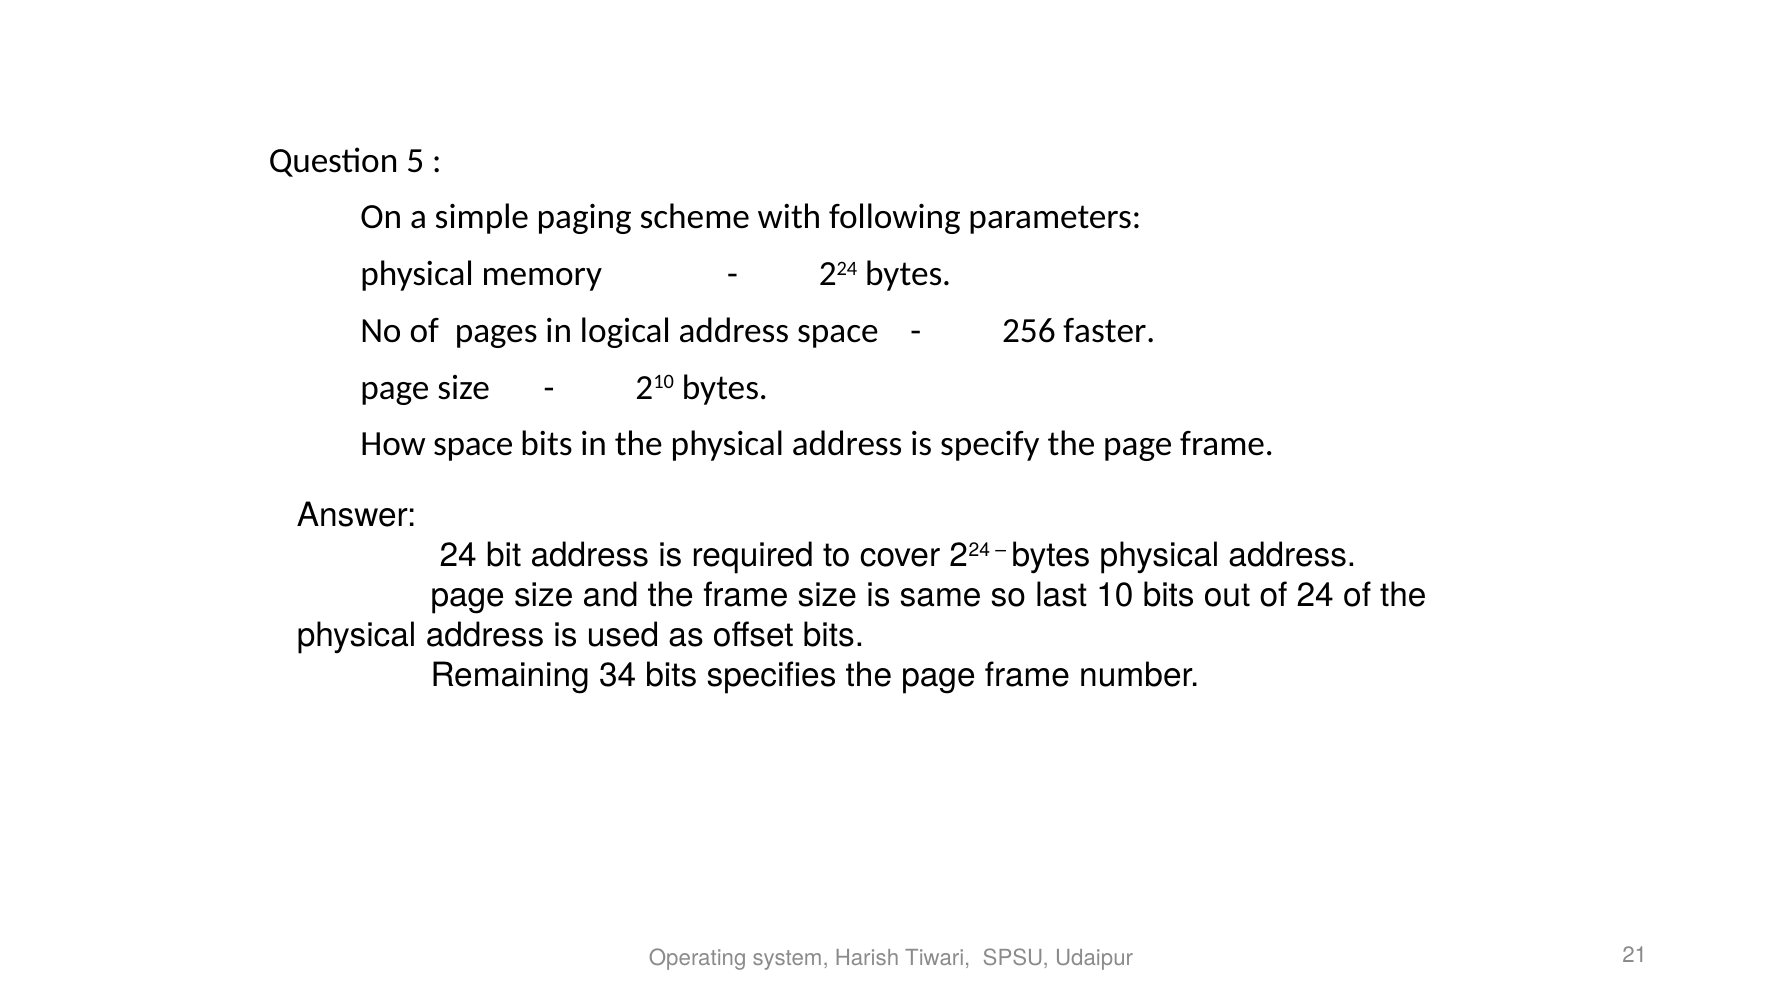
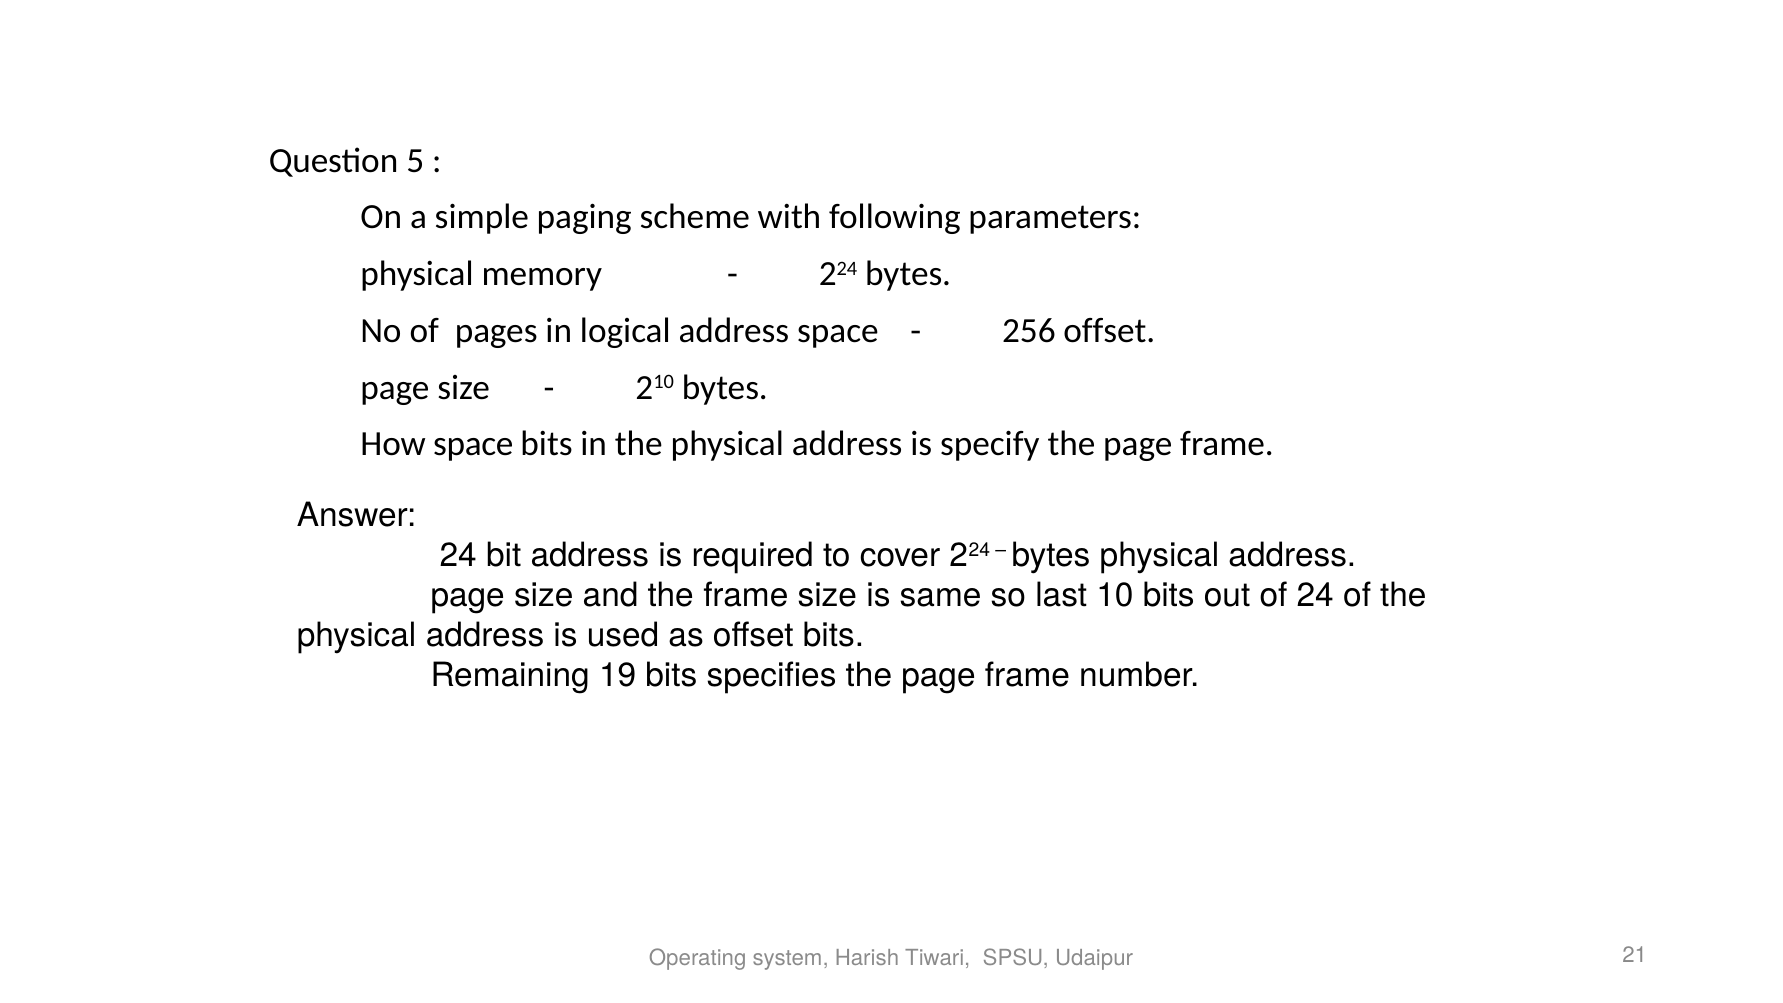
256 faster: faster -> offset
34: 34 -> 19
